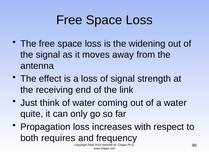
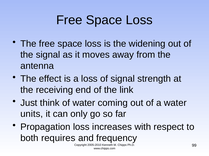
quite: quite -> units
